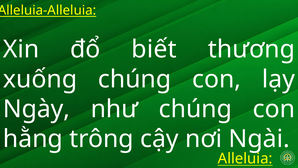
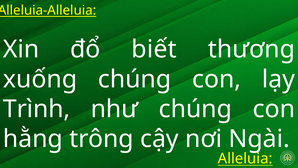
Ngày: Ngày -> Trình
